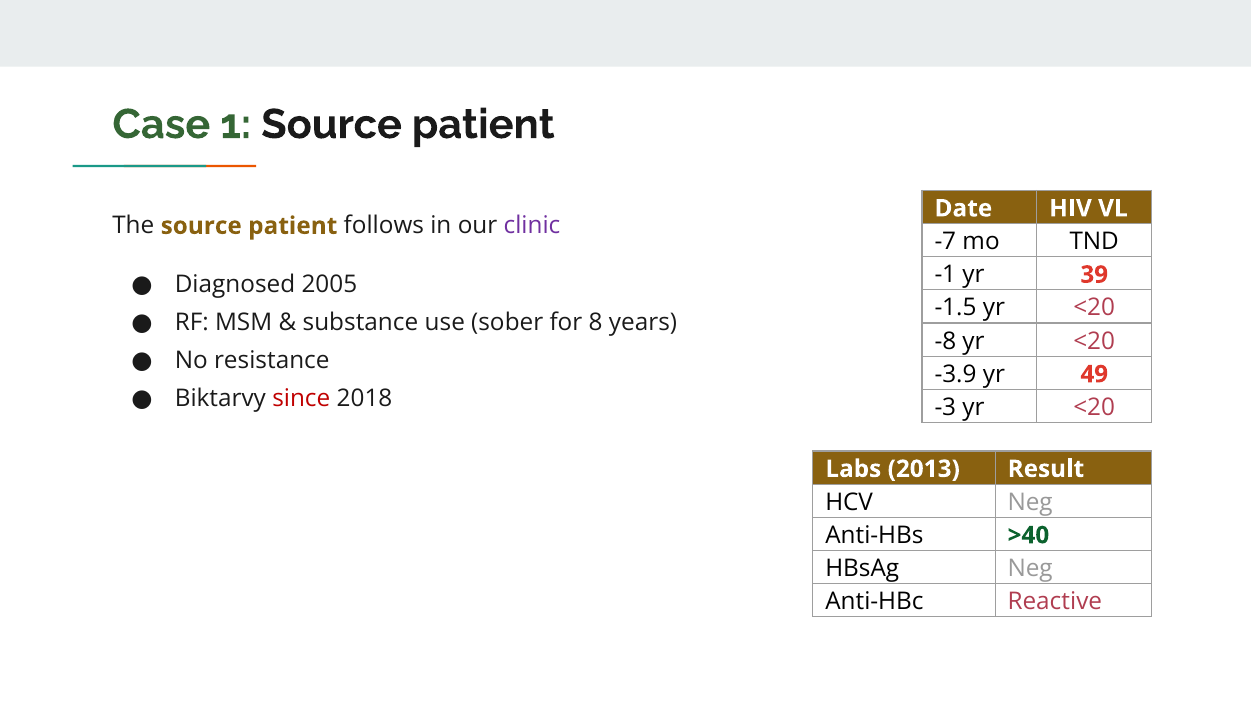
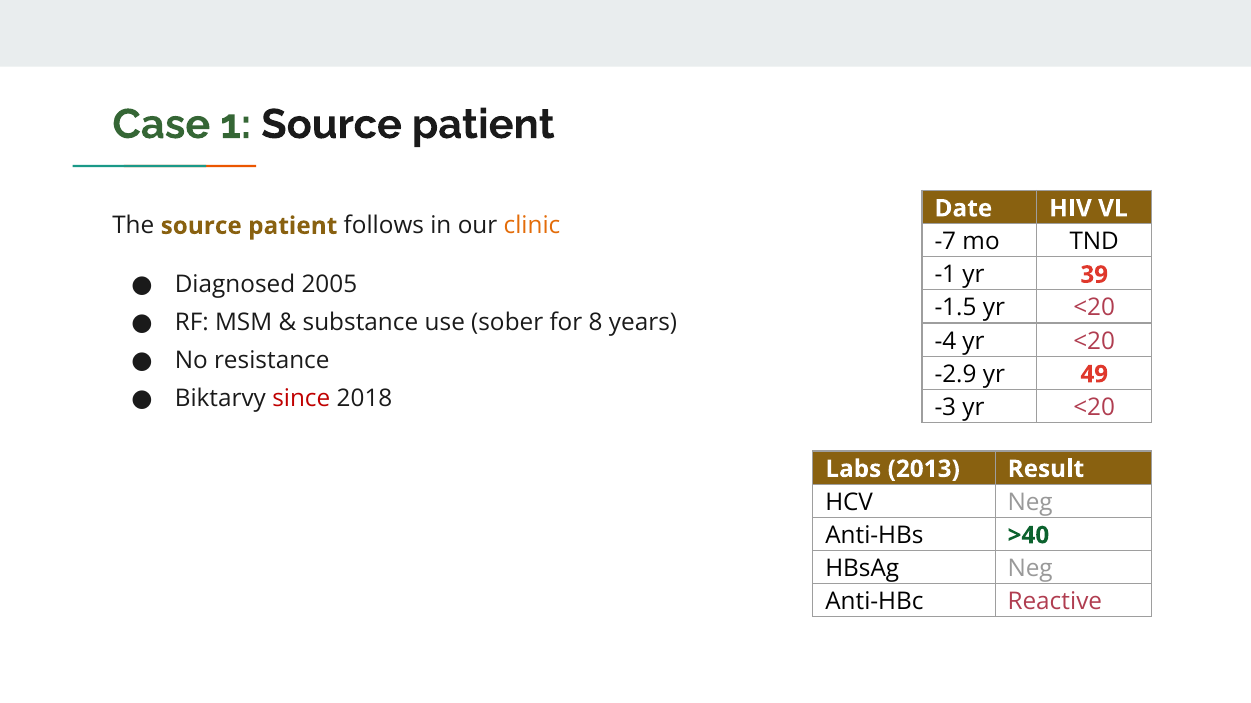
clinic colour: purple -> orange
-8: -8 -> -4
-3.9: -3.9 -> -2.9
